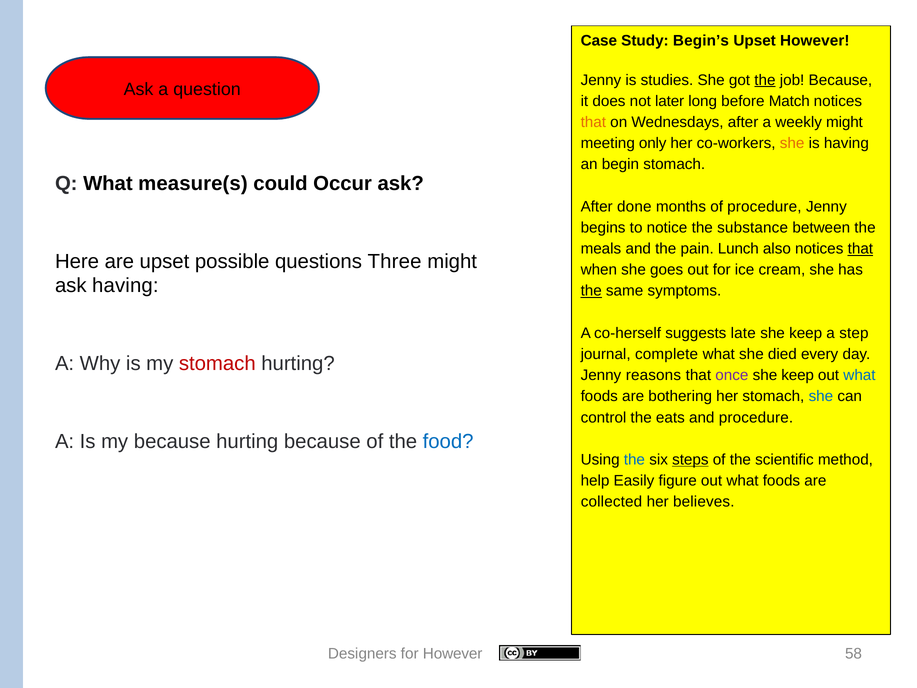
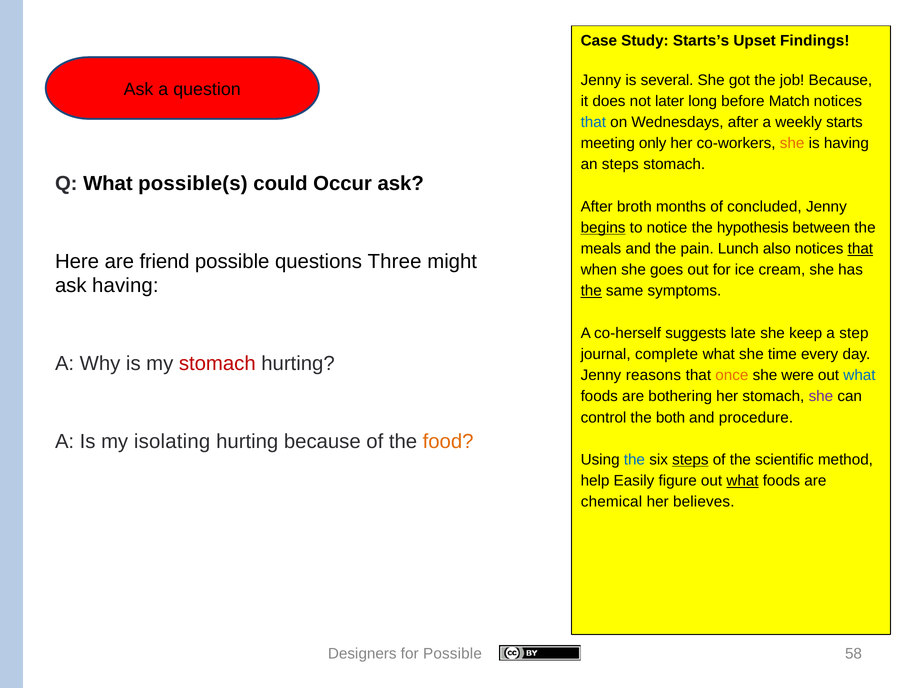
Begin’s: Begin’s -> Starts’s
Upset However: However -> Findings
studies: studies -> several
the at (765, 80) underline: present -> none
that at (593, 122) colour: orange -> blue
weekly might: might -> starts
an begin: begin -> steps
measure(s: measure(s -> possible(s
done: done -> broth
of procedure: procedure -> concluded
begins underline: none -> present
substance: substance -> hypothesis
are upset: upset -> friend
died: died -> time
once colour: purple -> orange
keep at (798, 375): keep -> were
she at (821, 396) colour: blue -> purple
eats: eats -> both
my because: because -> isolating
food colour: blue -> orange
what at (743, 481) underline: none -> present
collected: collected -> chemical
for However: However -> Possible
